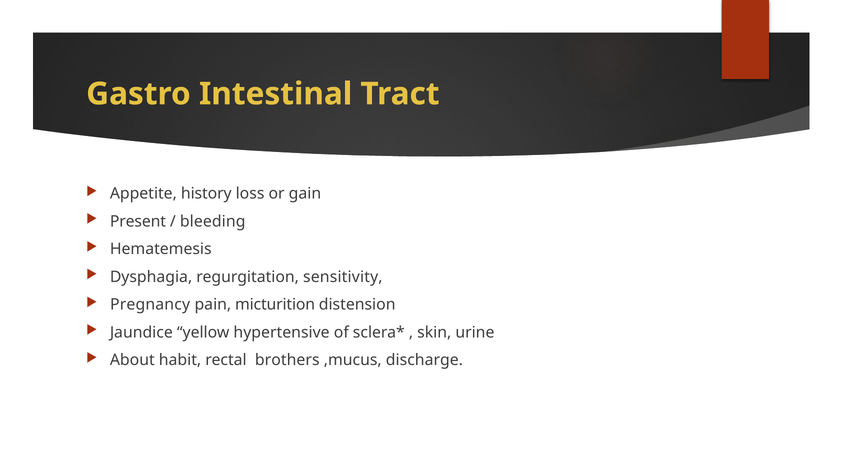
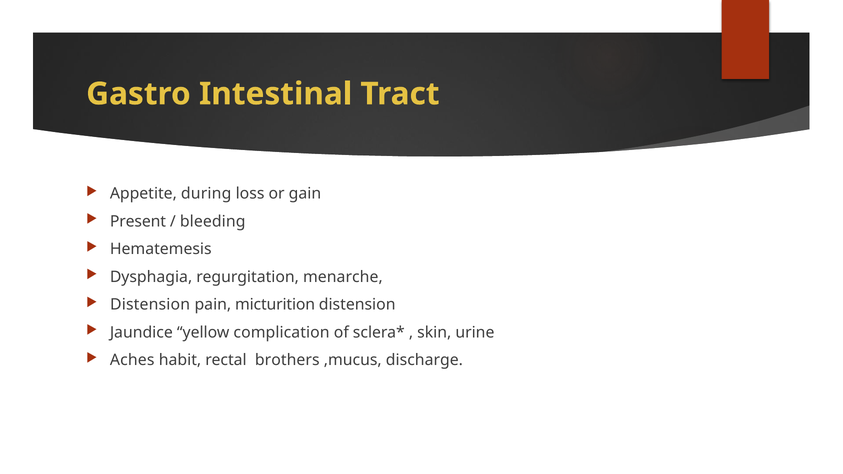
history: history -> during
sensitivity: sensitivity -> menarche
Pregnancy at (150, 305): Pregnancy -> Distension
hypertensive: hypertensive -> complication
About: About -> Aches
